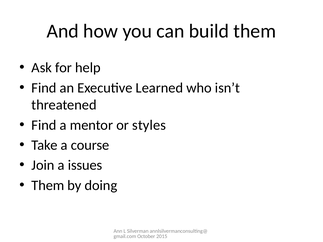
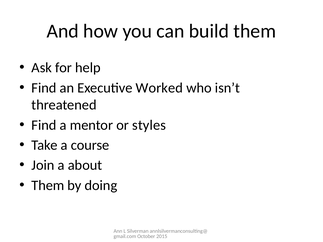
Learned: Learned -> Worked
issues: issues -> about
